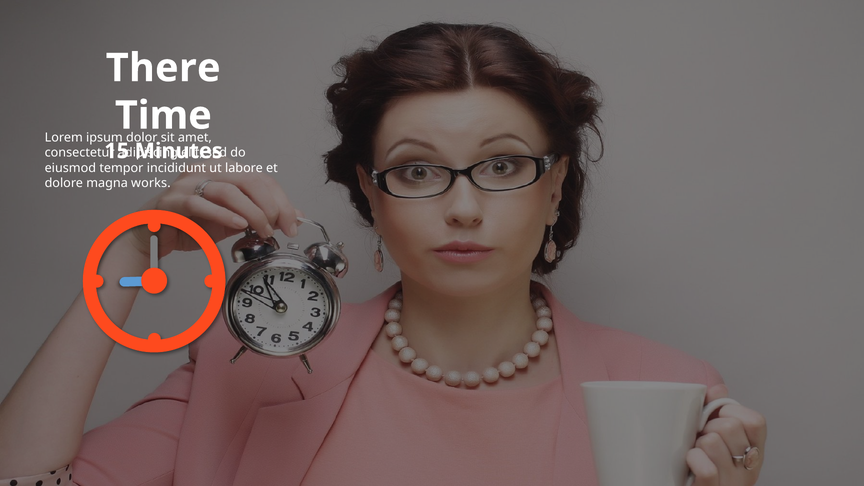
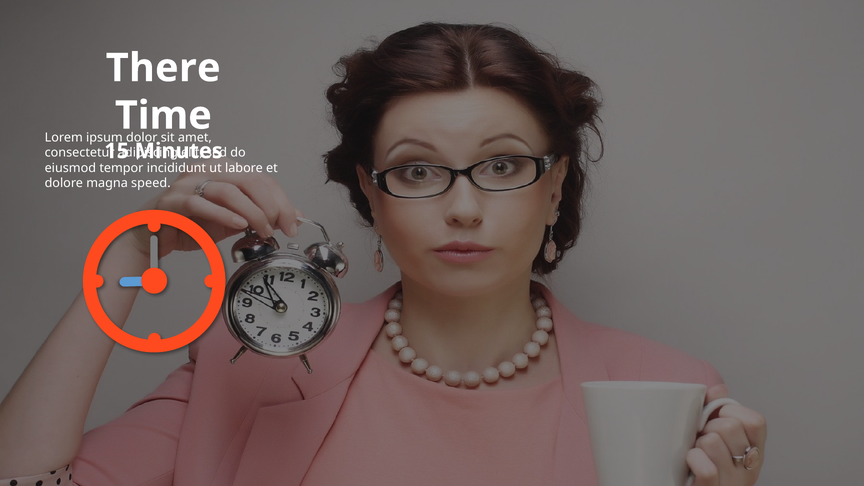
works: works -> speed
